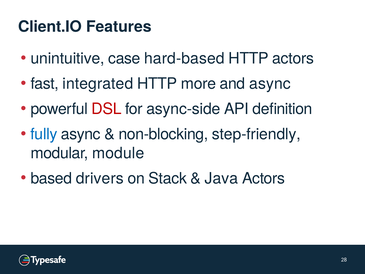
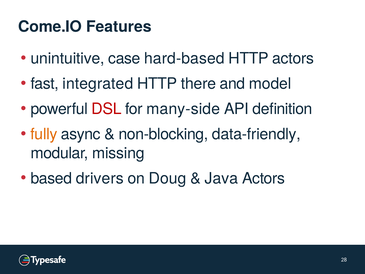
Client.IO: Client.IO -> Come.IO
more: more -> there
and async: async -> model
async-side: async-side -> many-side
fully colour: blue -> orange
step-friendly: step-friendly -> data-friendly
module: module -> missing
Stack: Stack -> Doug
